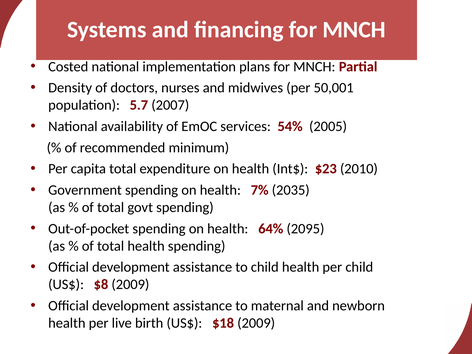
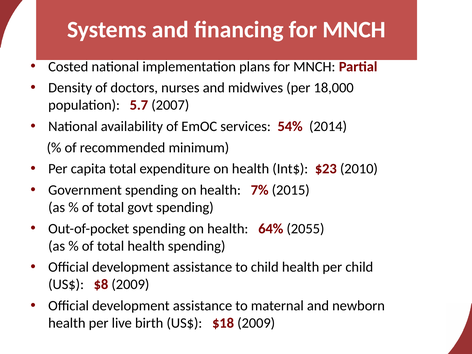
50,001: 50,001 -> 18,000
2005: 2005 -> 2014
2035: 2035 -> 2015
2095: 2095 -> 2055
